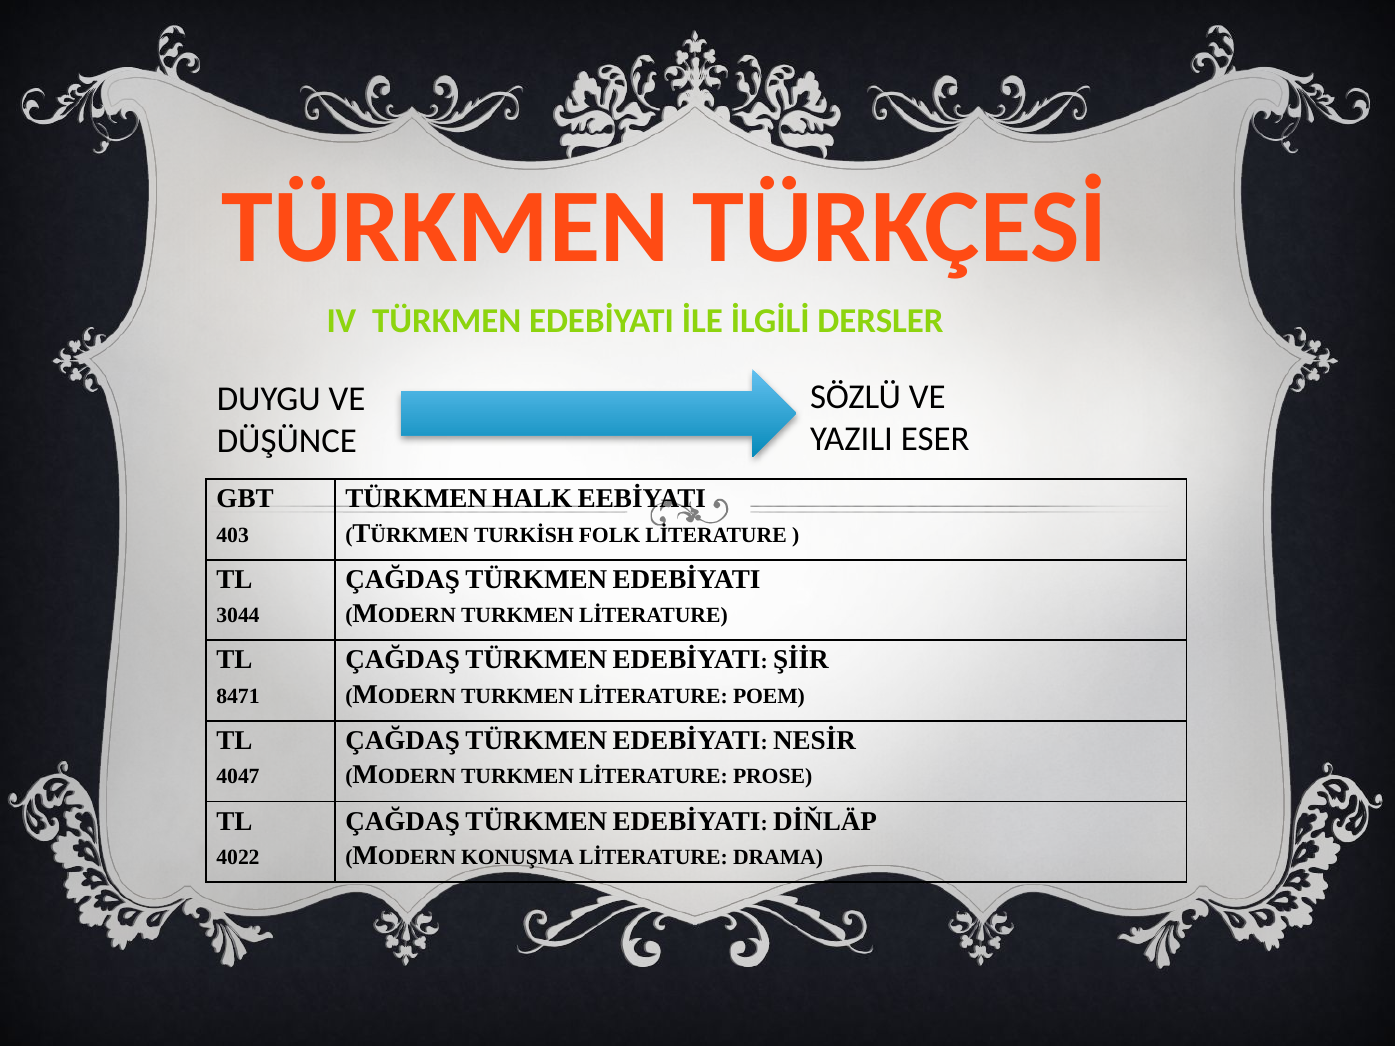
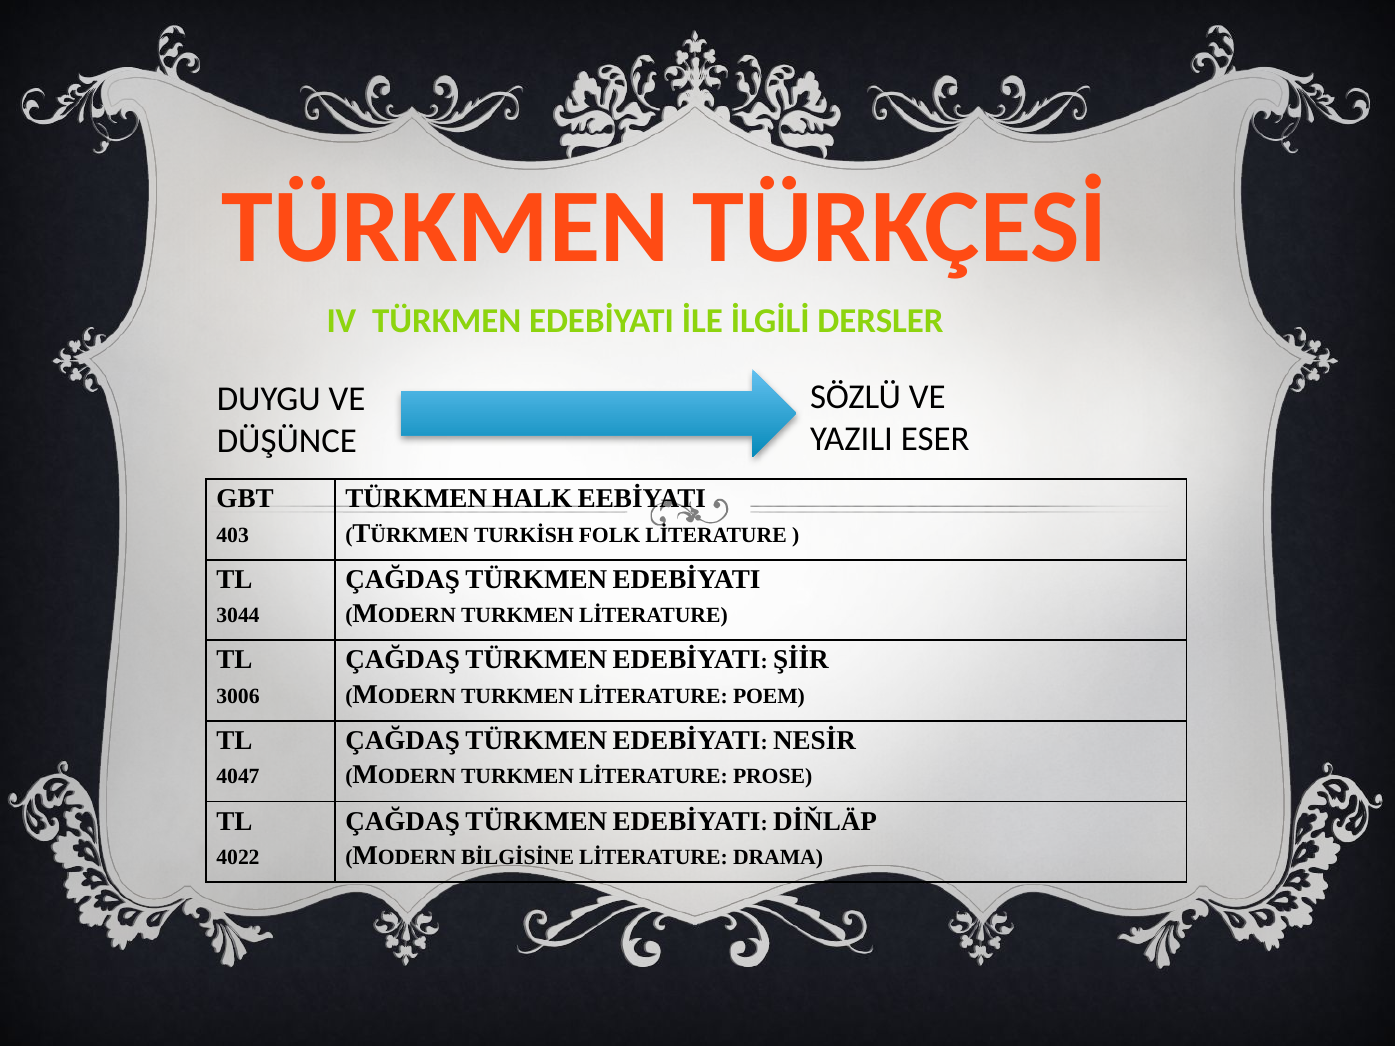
8471: 8471 -> 3006
KONUŞMA: KONUŞMA -> BİLGİSİNE
